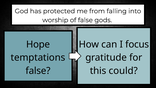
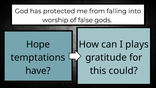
focus: focus -> plays
false at (38, 71): false -> have
